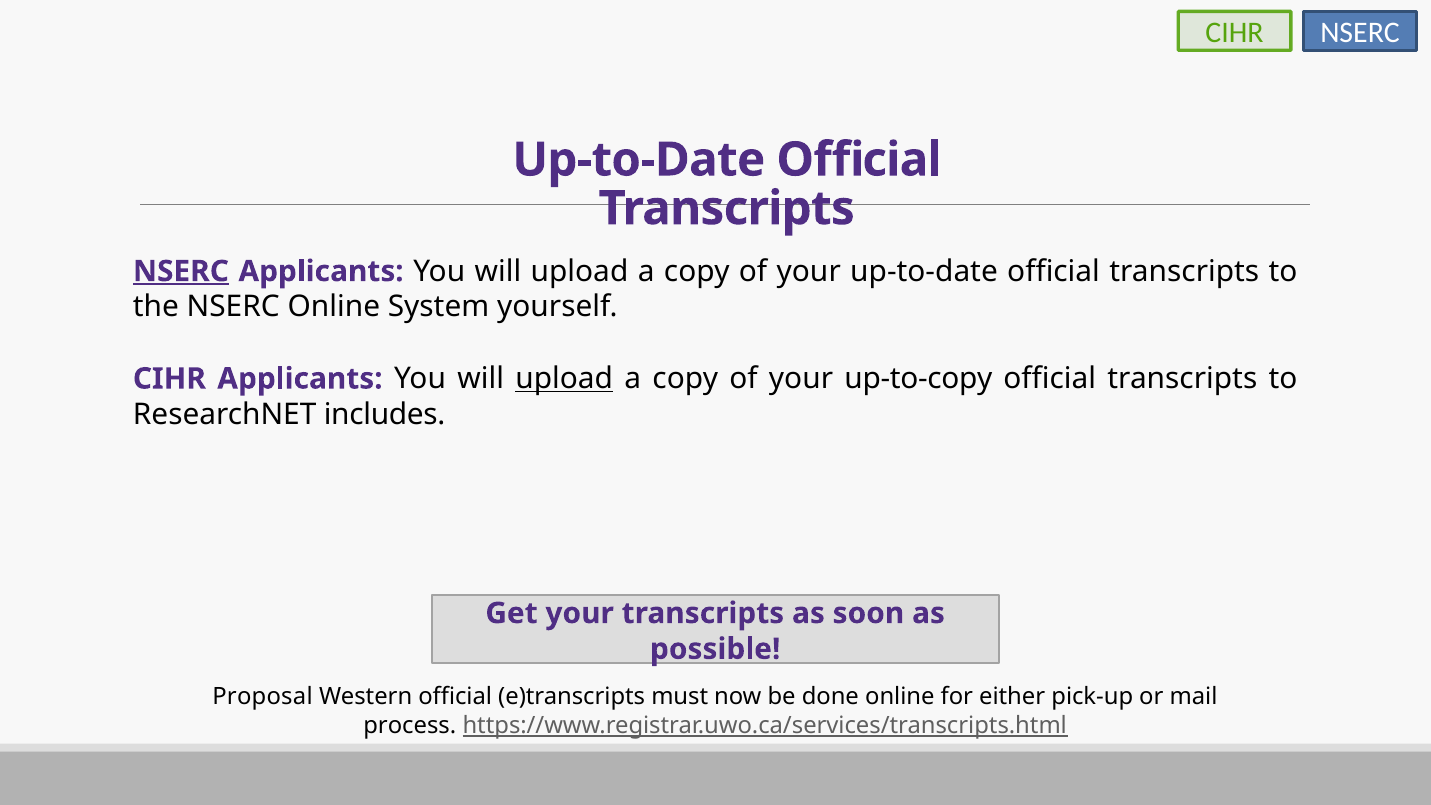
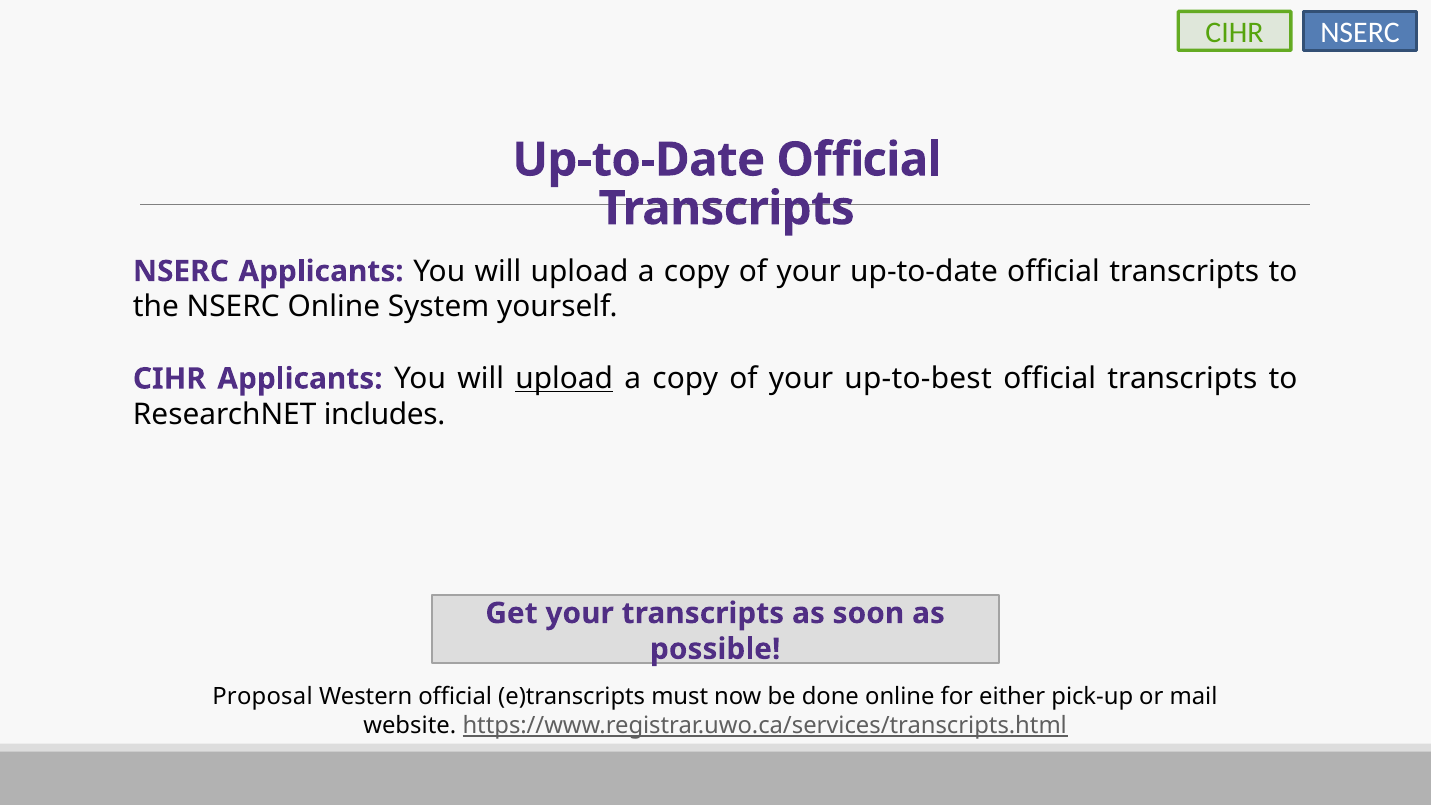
NSERC at (181, 271) underline: present -> none
up-to-copy: up-to-copy -> up-to-best
process: process -> website
